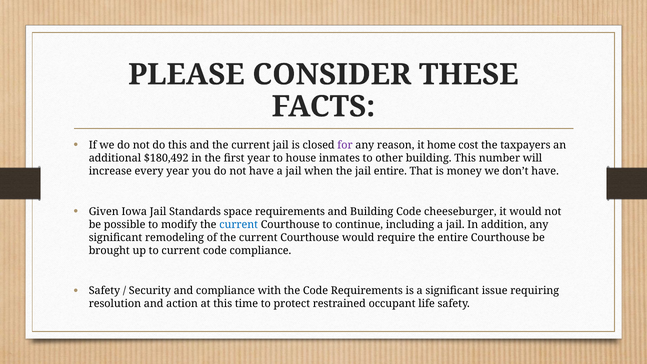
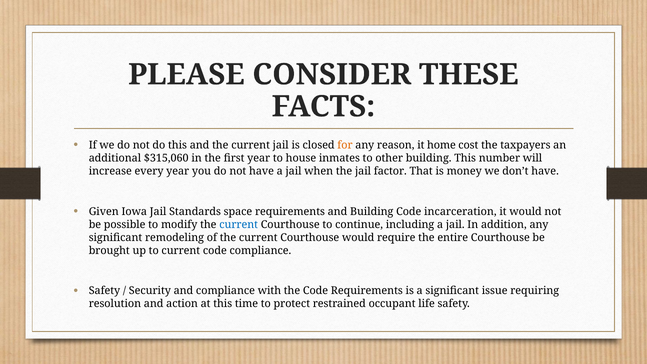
for colour: purple -> orange
$180,492: $180,492 -> $315,060
jail entire: entire -> factor
cheeseburger: cheeseburger -> incarceration
